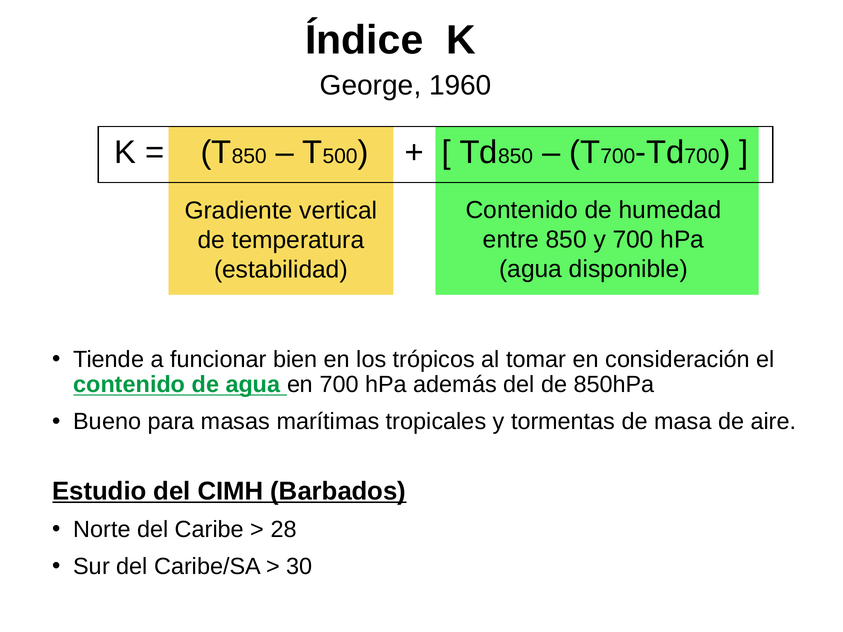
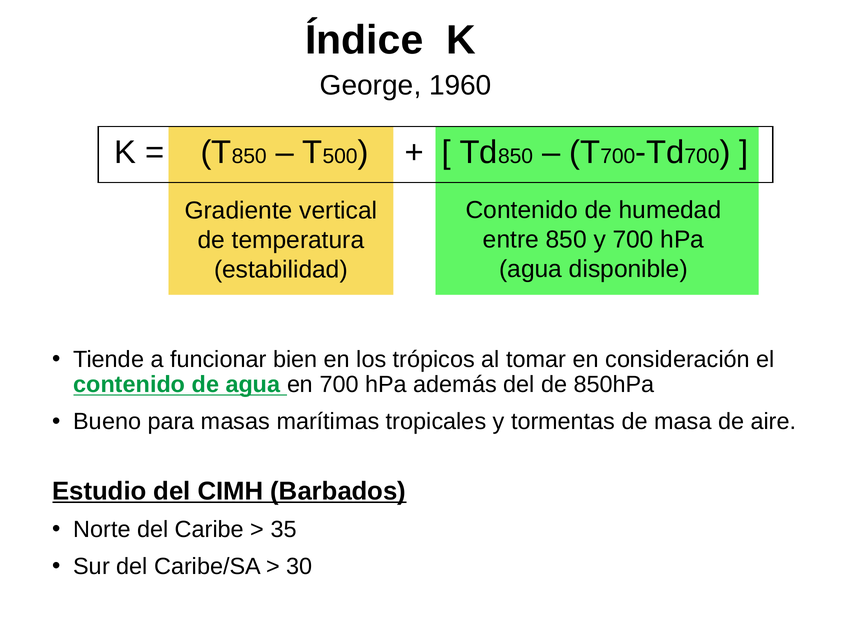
28: 28 -> 35
